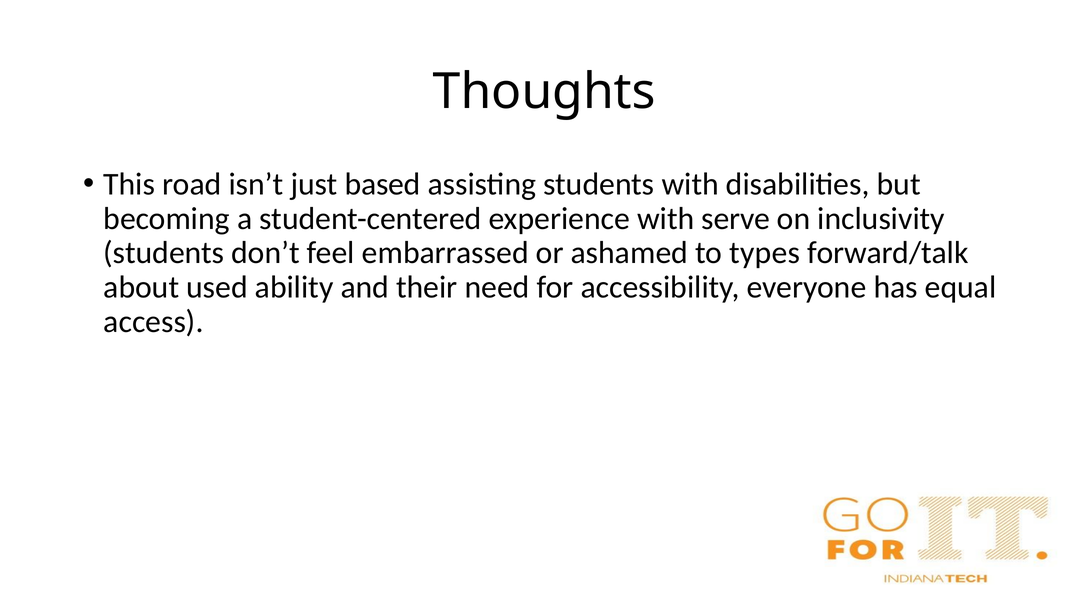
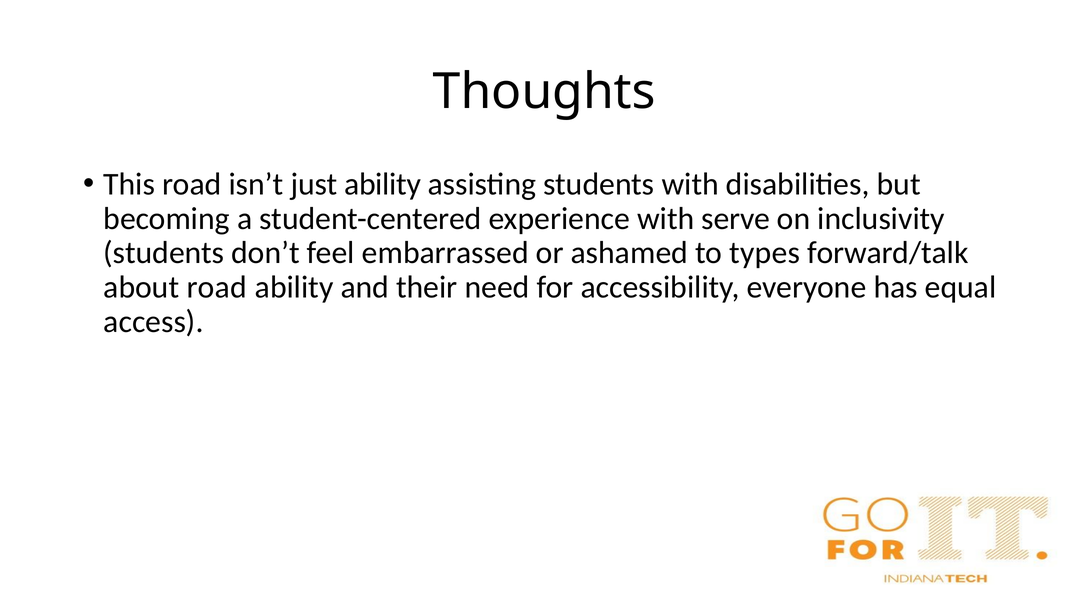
just based: based -> ability
about used: used -> road
